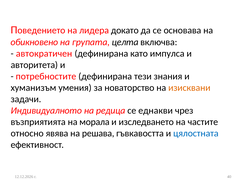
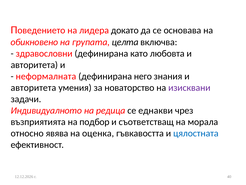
автократичен: автократичен -> здравословни
импулса: импулса -> любовта
потребностите: потребностите -> неформалната
тези: тези -> него
хуманизъм at (33, 87): хуманизъм -> авторитета
изисквани colour: orange -> purple
морала: морала -> подбор
изследването: изследването -> съответстващ
частите: частите -> морала
решава: решава -> оценка
